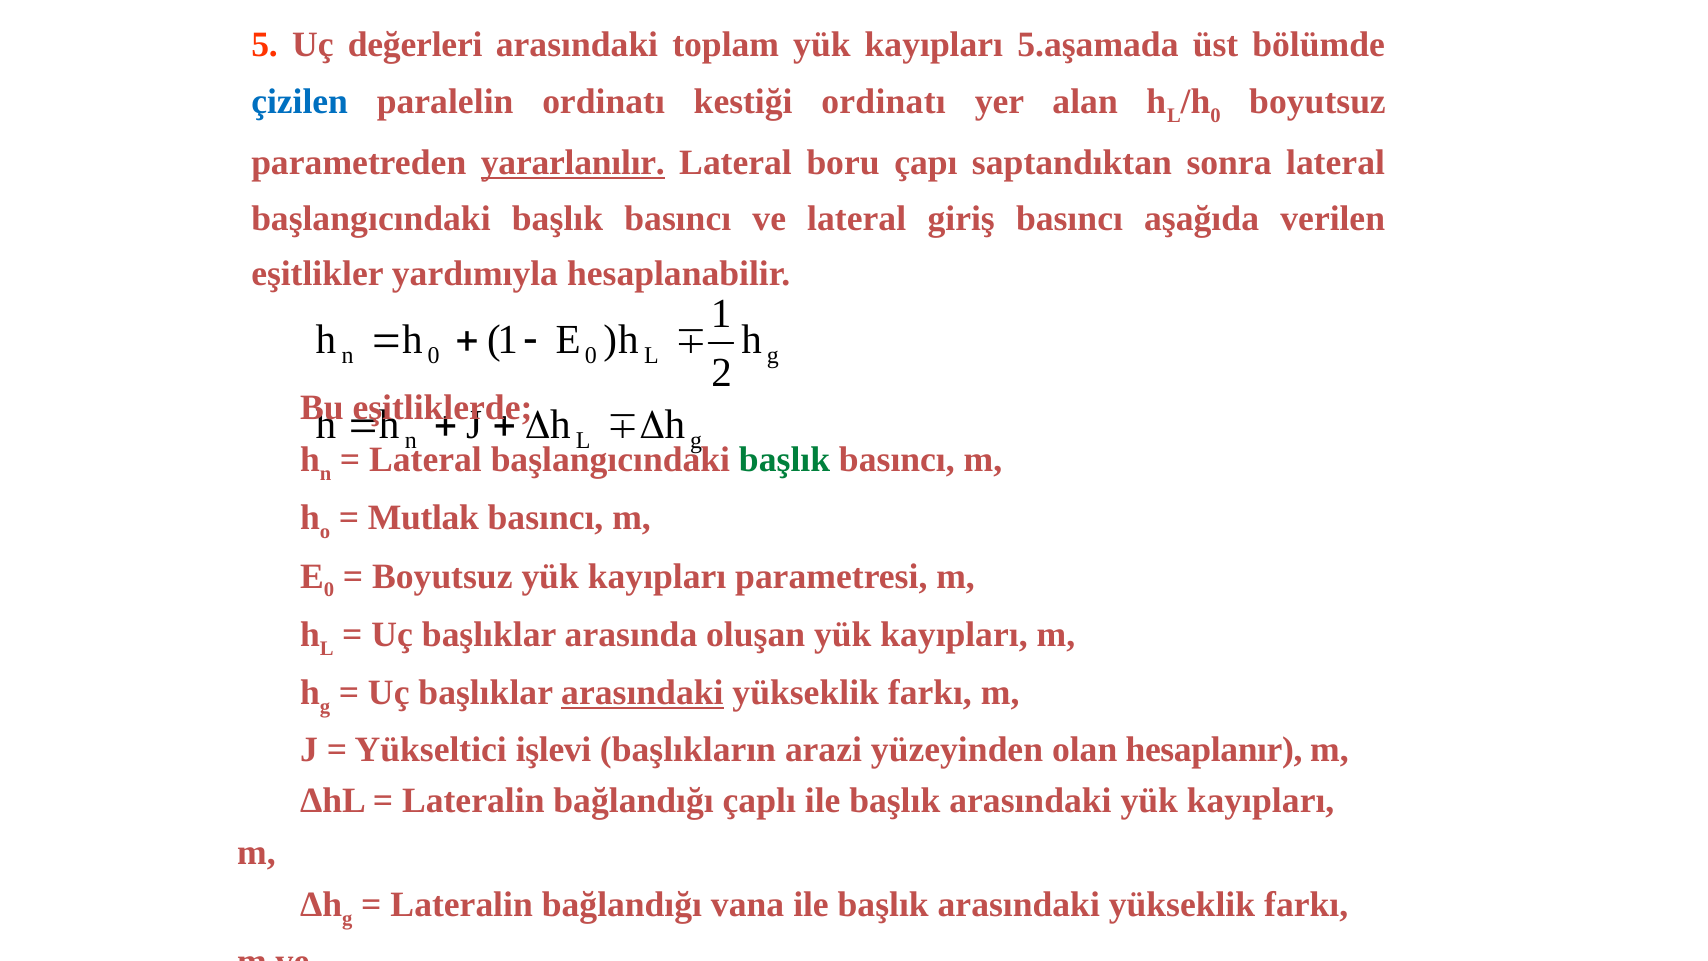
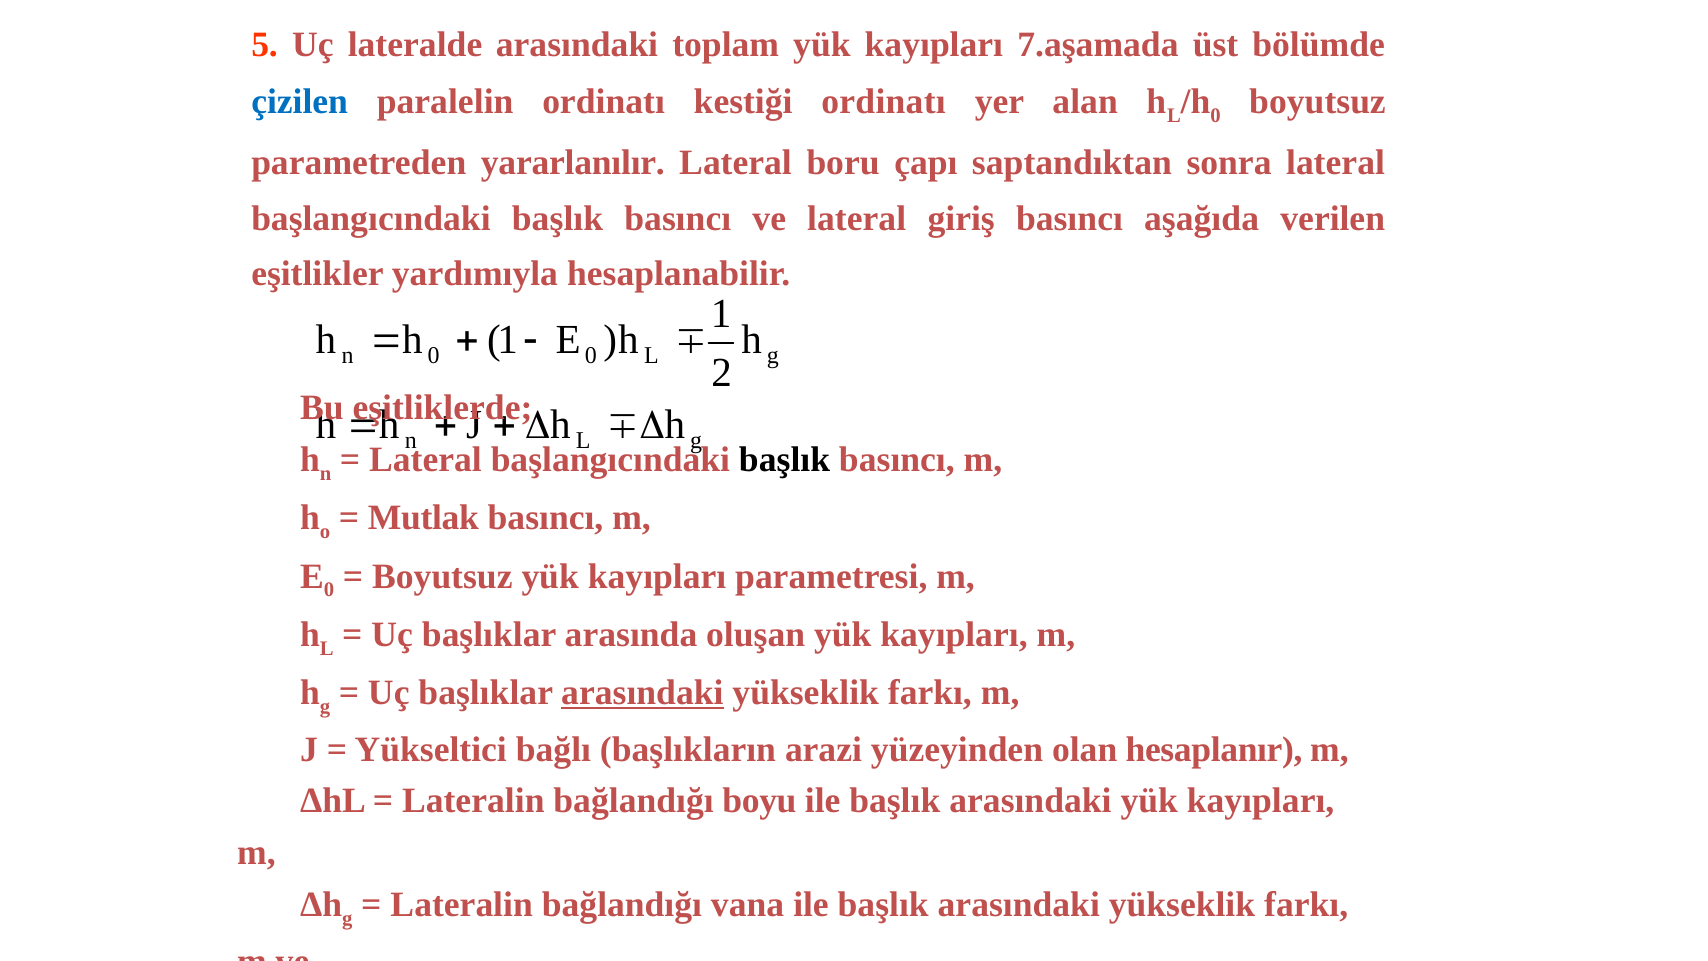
değerleri: değerleri -> lateralde
5.aşamada: 5.aşamada -> 7.aşamada
yararlanılır underline: present -> none
başlık at (785, 460) colour: green -> black
işlevi: işlevi -> bağlı
çaplı: çaplı -> boyu
